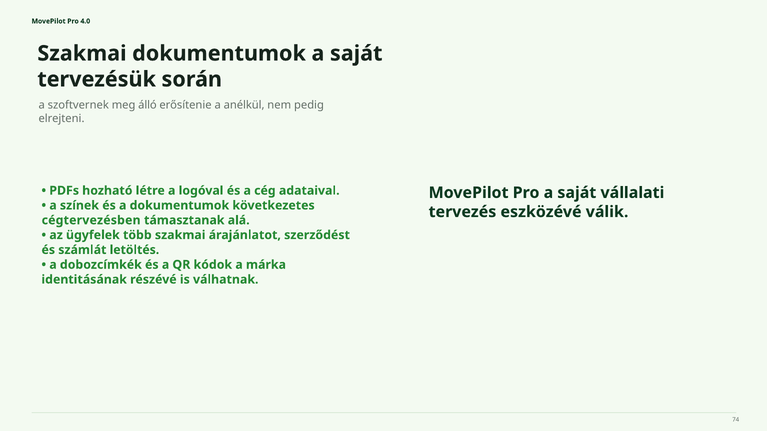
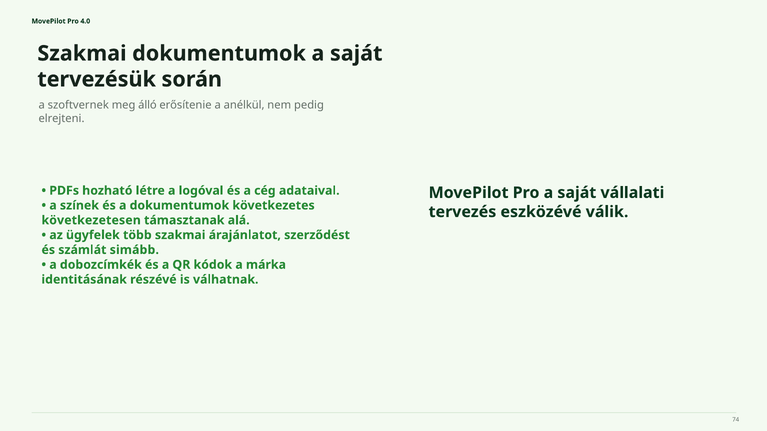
cégtervezésben: cégtervezésben -> következetesen
letöltés: letöltés -> simább
